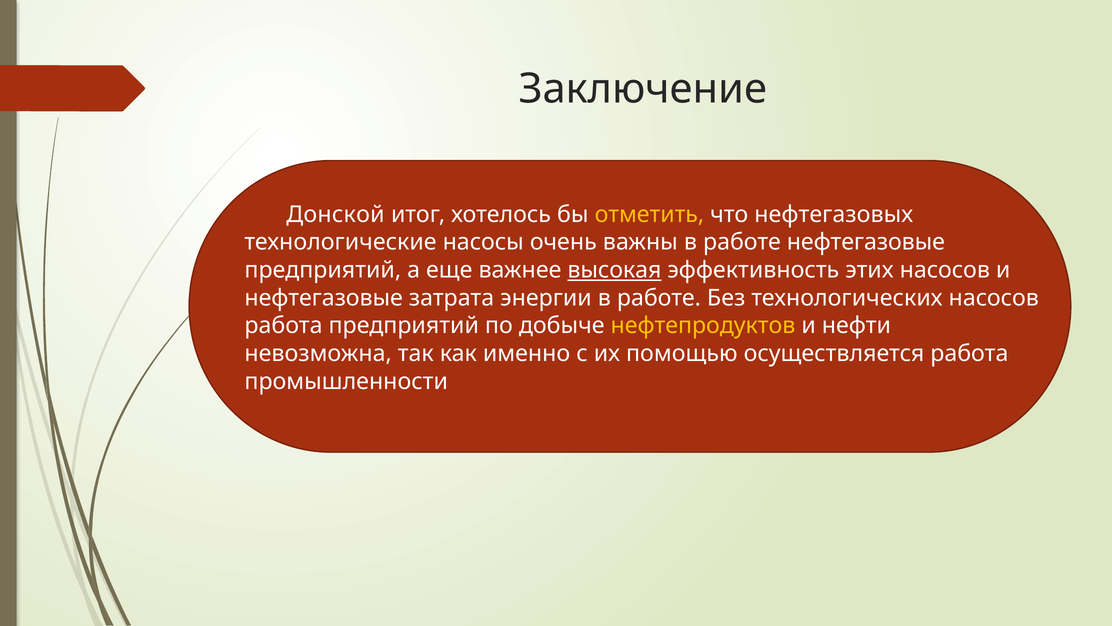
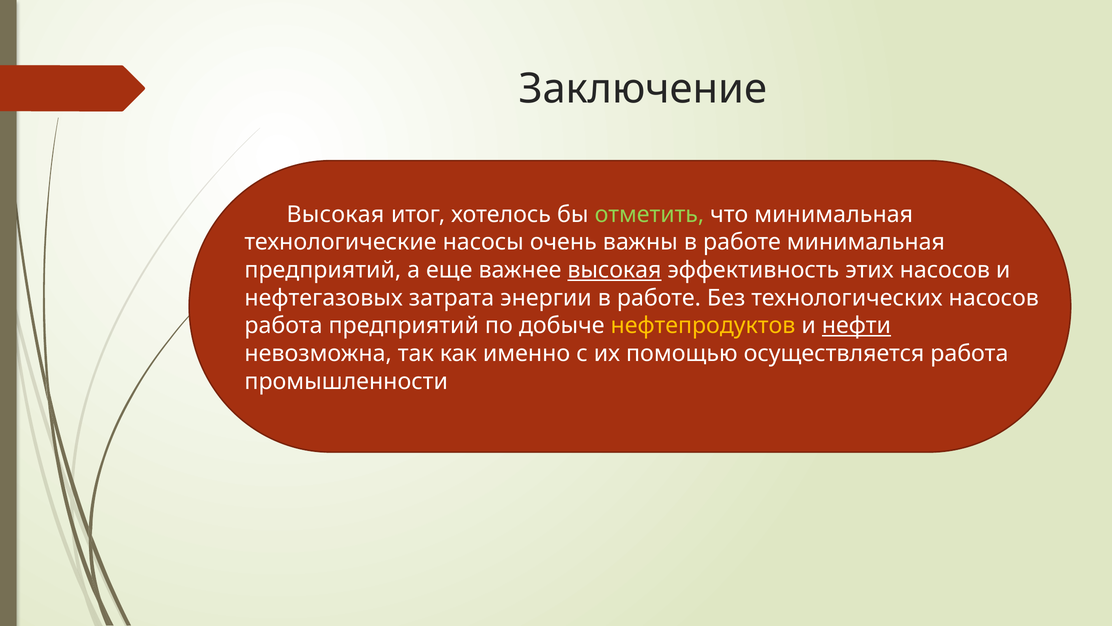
Донской at (335, 214): Донской -> Высокая
отметить colour: yellow -> light green
что нефтегазовых: нефтегазовых -> минимальная
работе нефтегазовые: нефтегазовые -> минимальная
нефтегазовые at (324, 298): нефтегазовые -> нефтегазовых
нефти underline: none -> present
